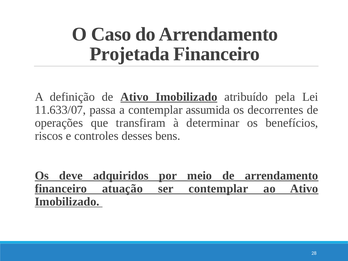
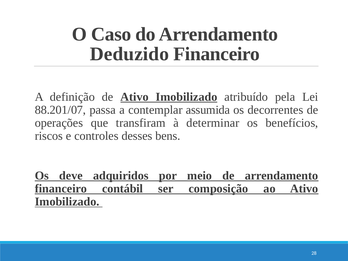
Projetada: Projetada -> Deduzido
11.633/07: 11.633/07 -> 88.201/07
atuação: atuação -> contábil
ser contemplar: contemplar -> composição
